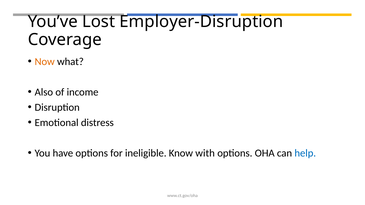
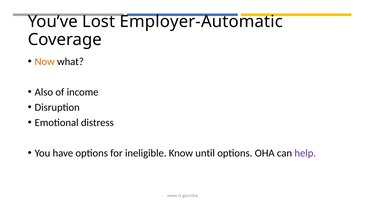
Employer-Disruption: Employer-Disruption -> Employer-Automatic
with: with -> until
help colour: blue -> purple
